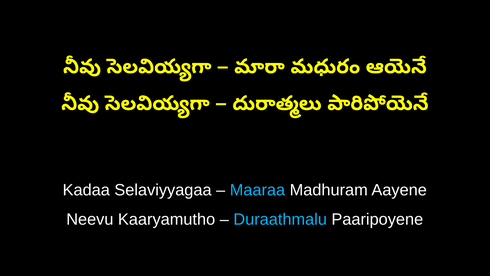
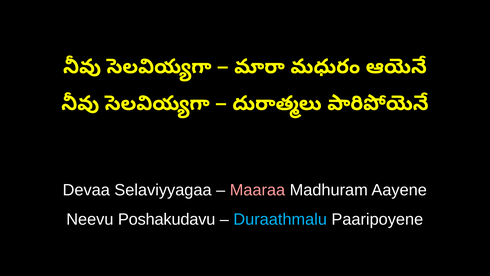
Kadaa: Kadaa -> Devaa
Maaraa colour: light blue -> pink
Kaaryamutho: Kaaryamutho -> Poshakudavu
